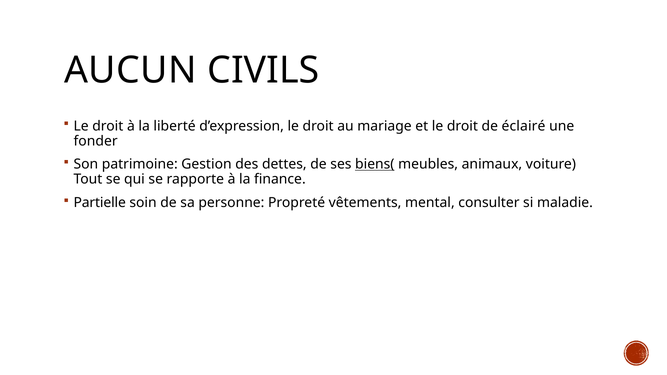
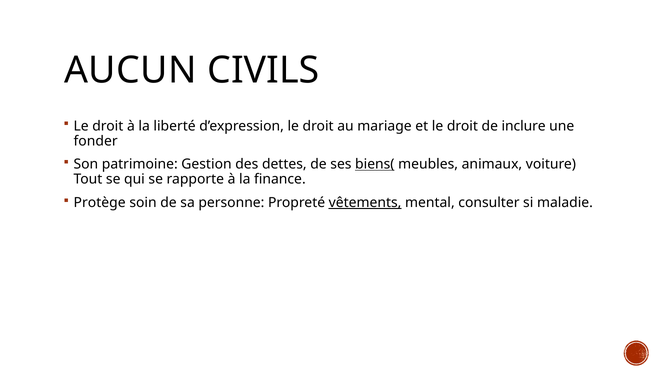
éclairé: éclairé -> inclure
Partielle: Partielle -> Protège
vêtements underline: none -> present
